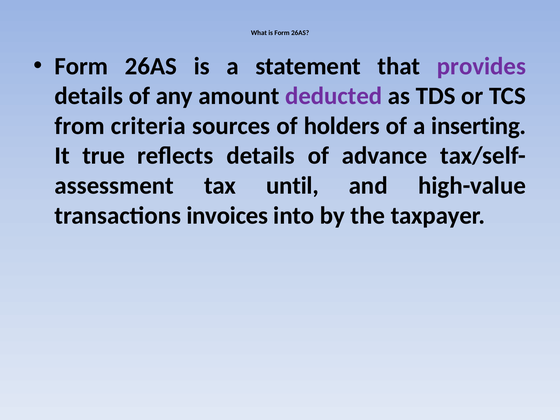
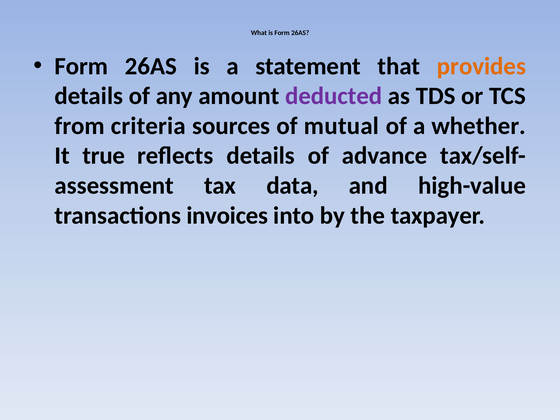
provides colour: purple -> orange
holders: holders -> mutual
inserting: inserting -> whether
until: until -> data
